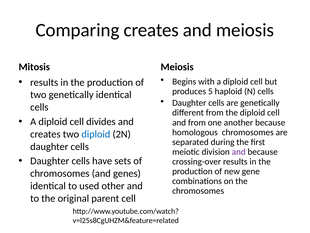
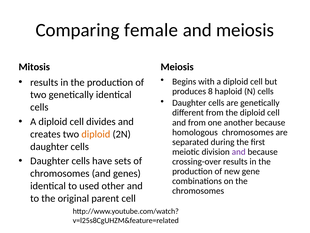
Comparing creates: creates -> female
5: 5 -> 8
diploid at (96, 134) colour: blue -> orange
